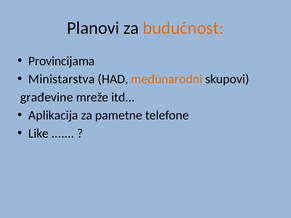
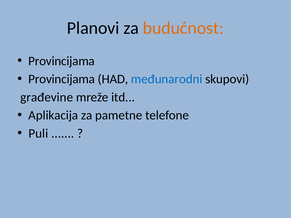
Ministarstva at (62, 79): Ministarstva -> Provincijama
međunarodni colour: orange -> blue
Like: Like -> Puli
